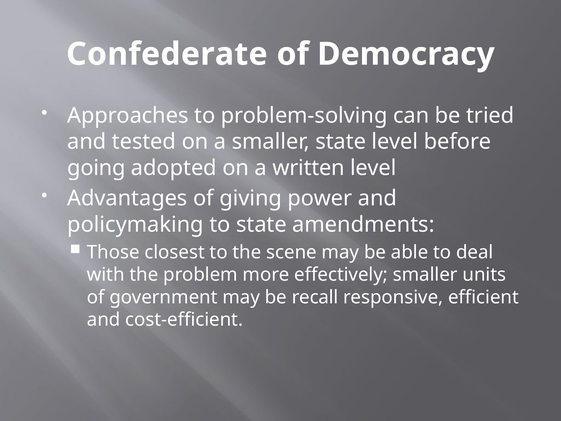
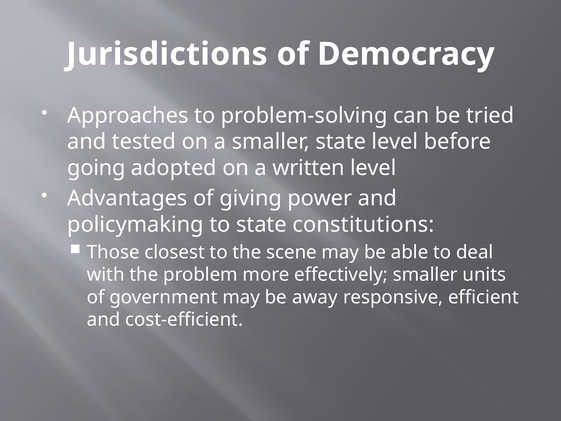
Confederate: Confederate -> Jurisdictions
amendments: amendments -> constitutions
recall: recall -> away
